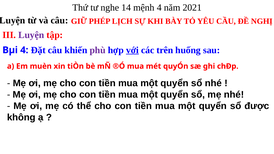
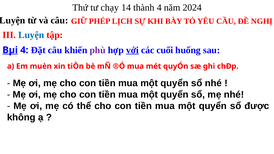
nghe: nghe -> chạy
mệnh: mệnh -> thành
2021: 2021 -> 2024
Luyện at (31, 35) colour: purple -> blue
Bµi underline: none -> present
trên: trên -> cuối
